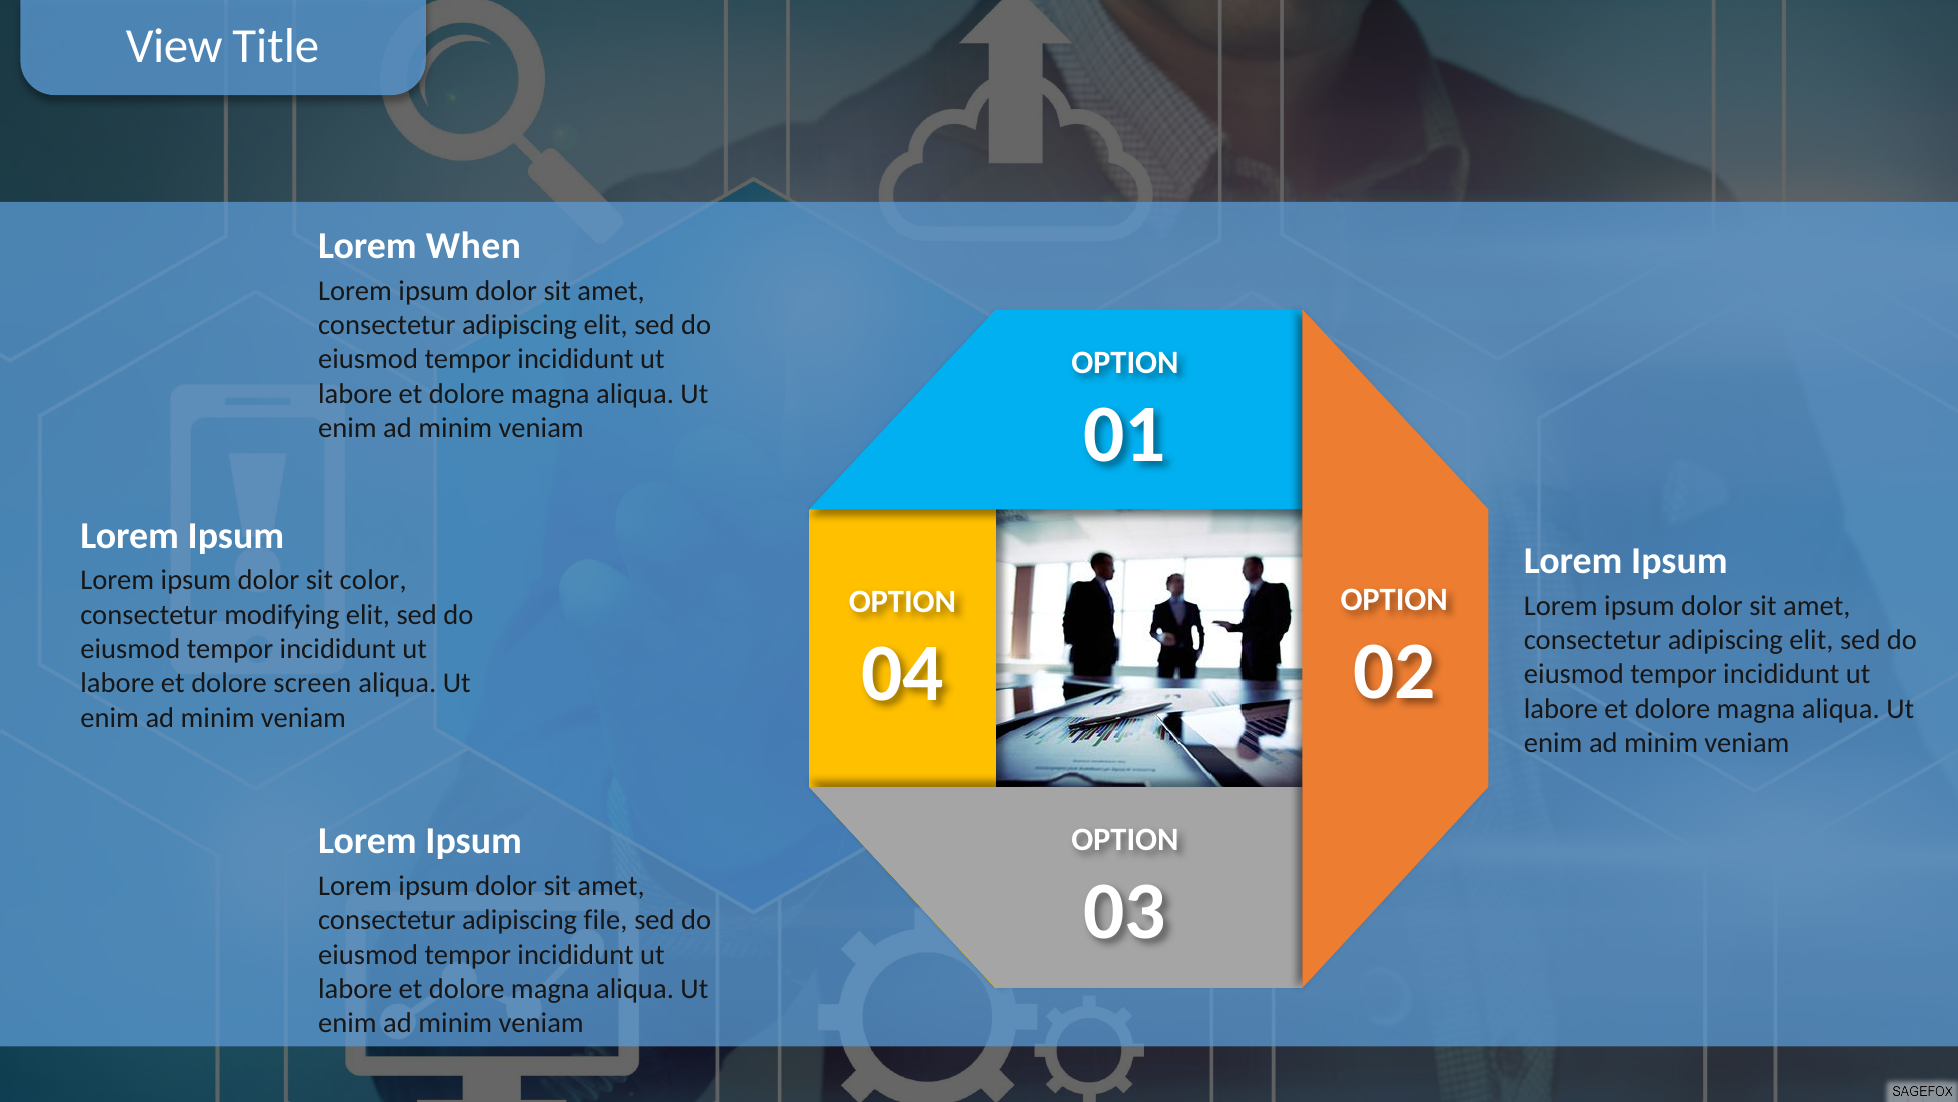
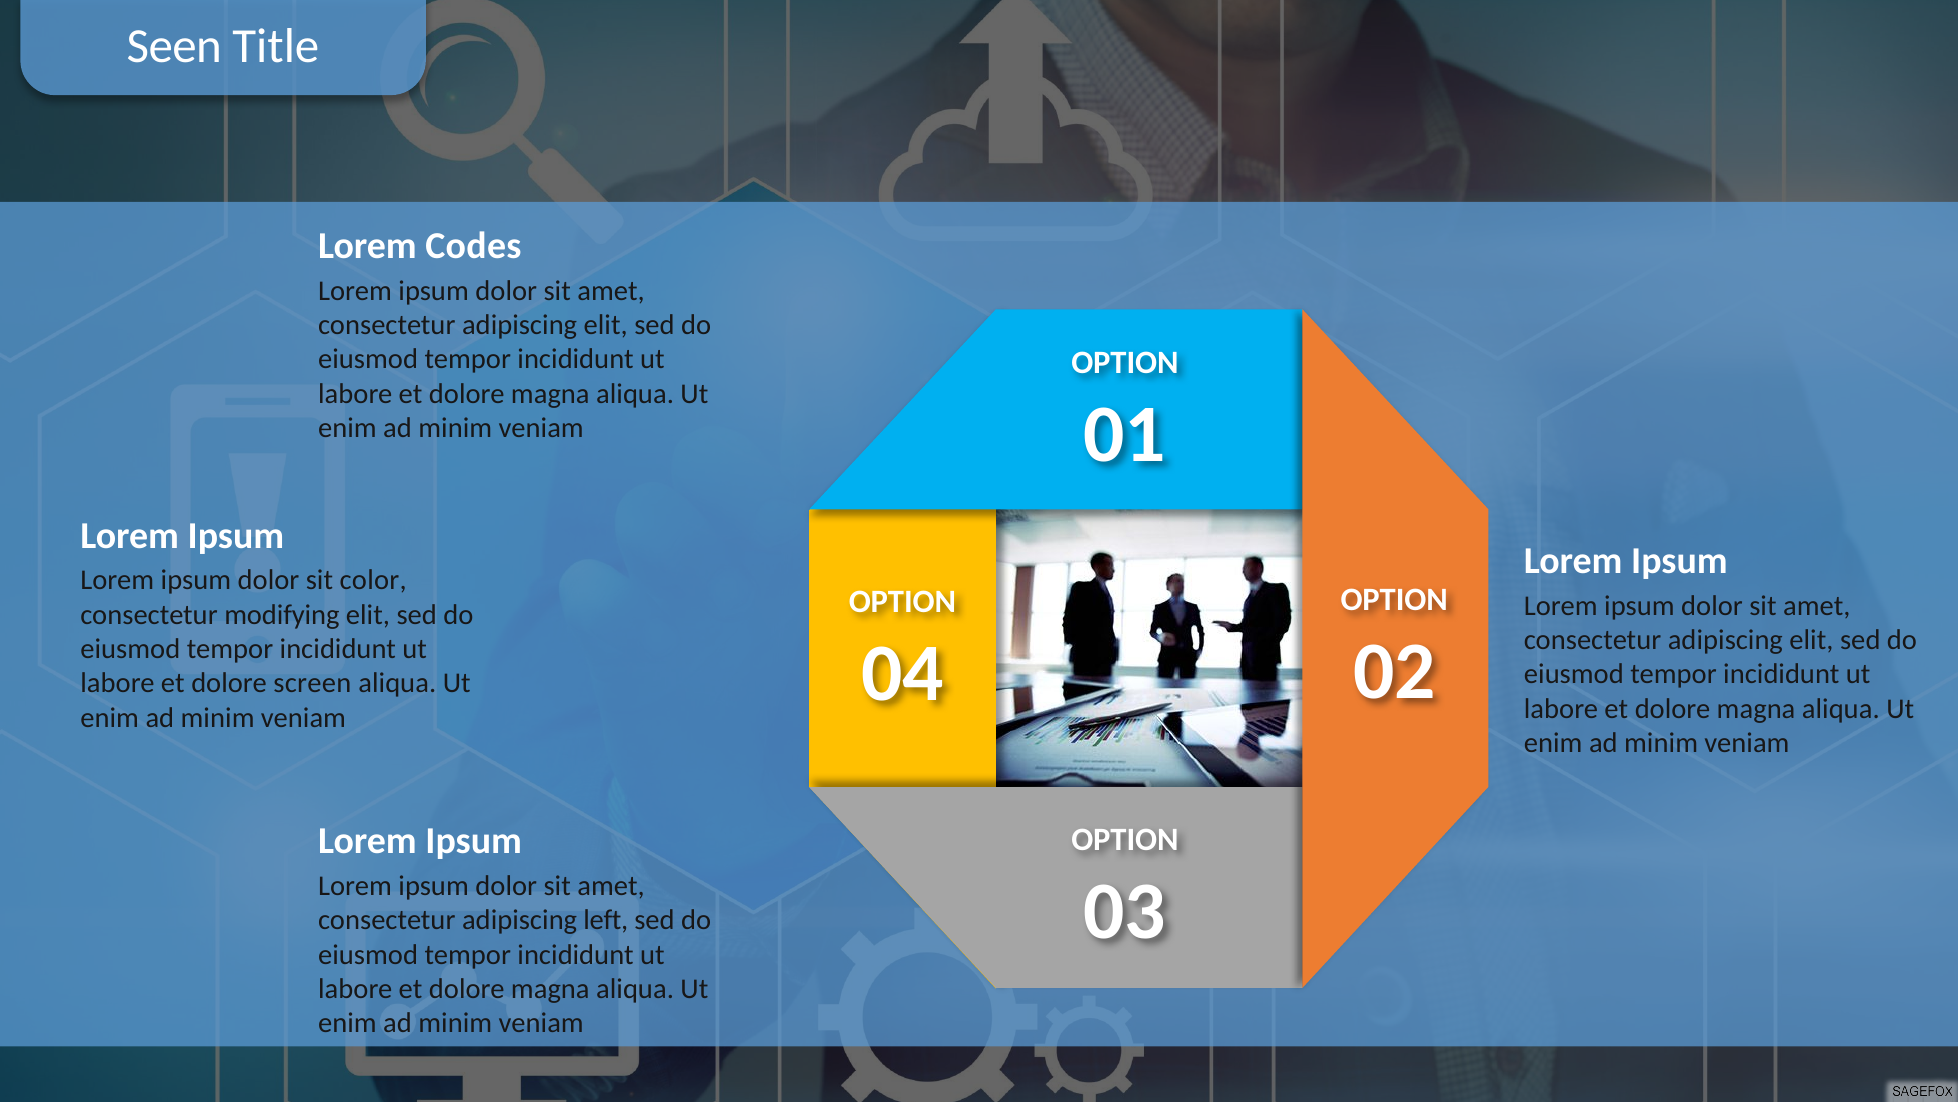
View: View -> Seen
When: When -> Codes
file: file -> left
